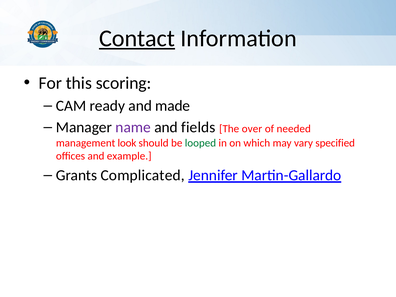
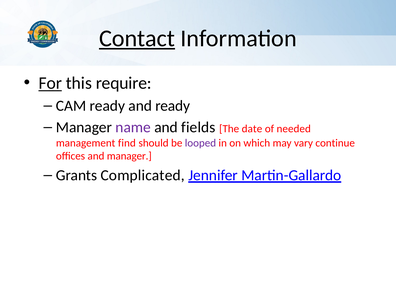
For underline: none -> present
scoring: scoring -> require
and made: made -> ready
over: over -> date
look: look -> find
looped colour: green -> purple
specified: specified -> continue
and example: example -> manager
